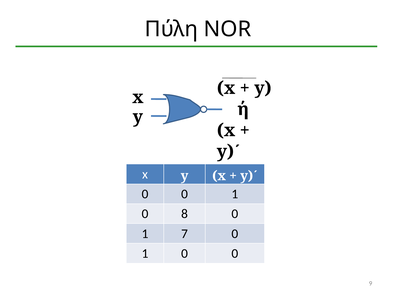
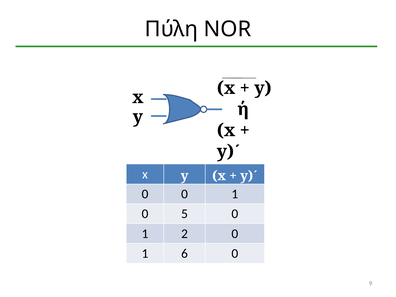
8: 8 -> 5
7: 7 -> 2
0 at (185, 253): 0 -> 6
